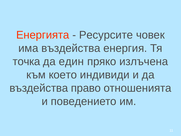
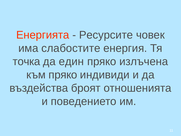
има въздейства: въздейства -> слабостите
към което: което -> пряко
право: право -> броят
